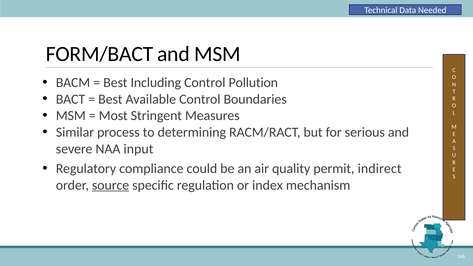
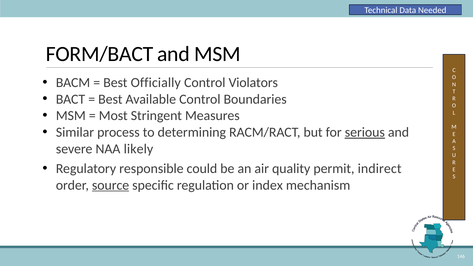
Including: Including -> Officially
Pollution: Pollution -> Violators
serious underline: none -> present
input: input -> likely
compliance: compliance -> responsible
